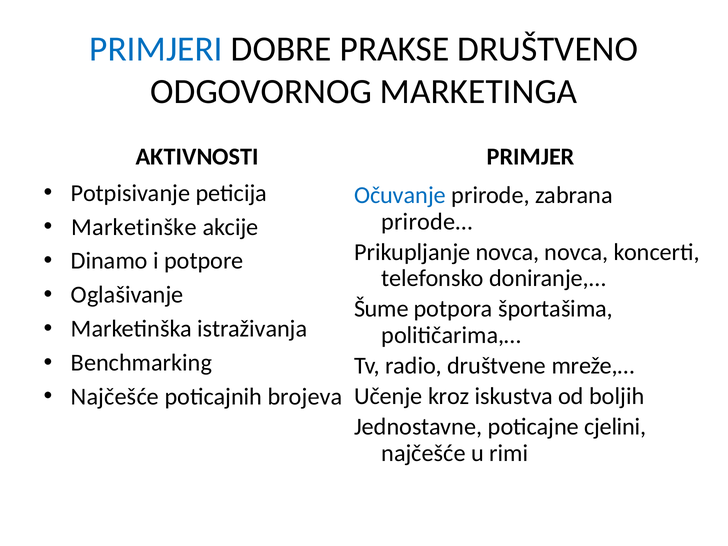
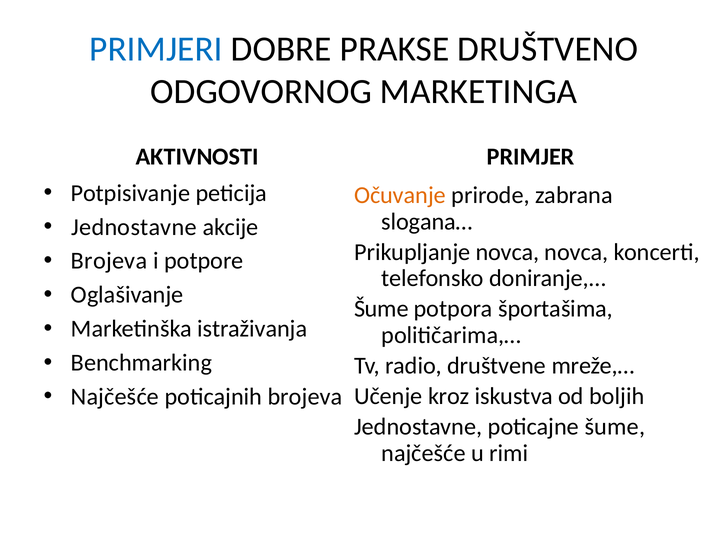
Očuvanje colour: blue -> orange
prirode…: prirode… -> slogana…
Marketinške at (134, 227): Marketinške -> Jednostavne
Dinamo at (109, 261): Dinamo -> Brojeva
poticajne cjelini: cjelini -> šume
